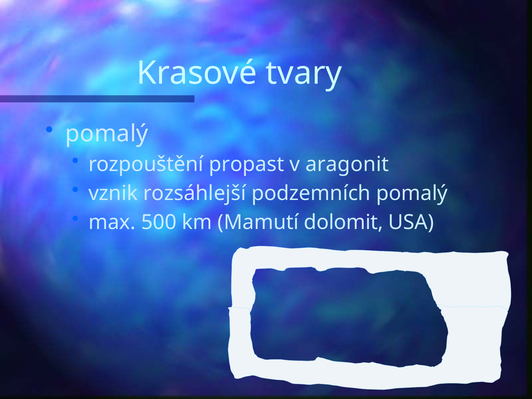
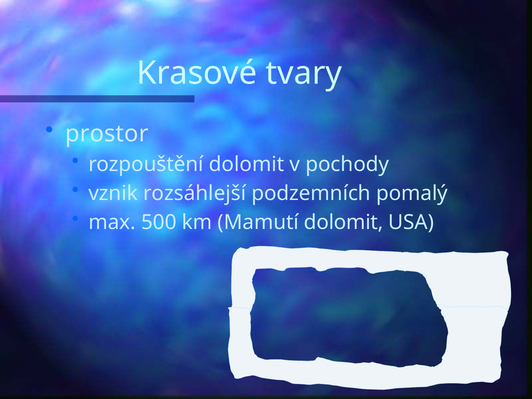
pomalý at (107, 134): pomalý -> prostor
rozpouštění propast: propast -> dolomit
aragonit: aragonit -> pochody
